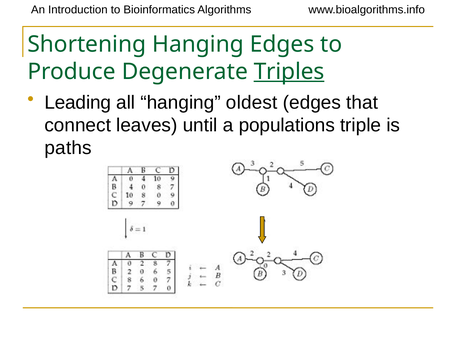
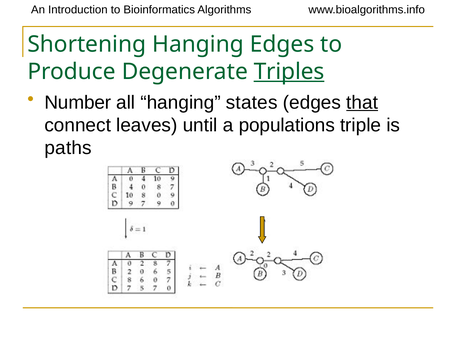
Leading: Leading -> Number
oldest: oldest -> states
that underline: none -> present
